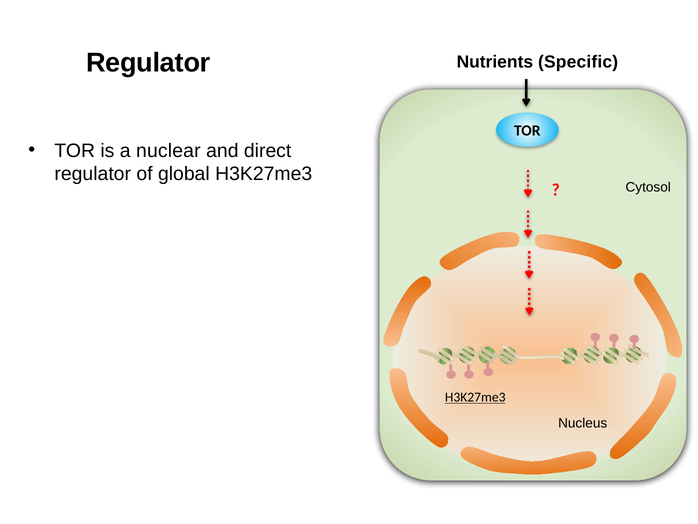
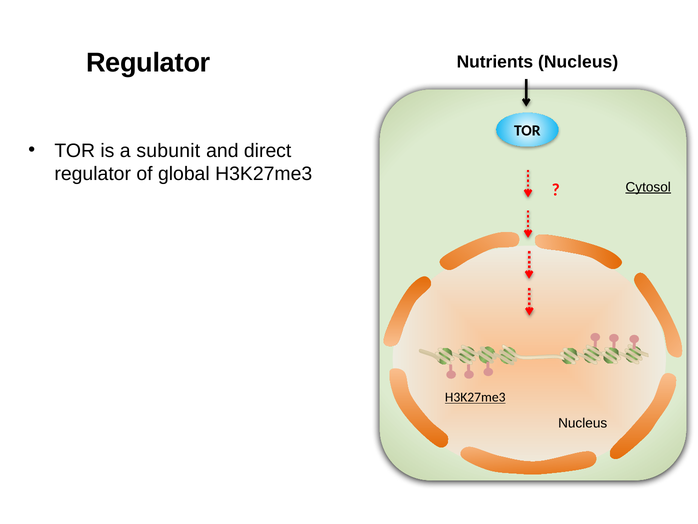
Nutrients Specific: Specific -> Nucleus
nuclear: nuclear -> subunit
Cytosol underline: none -> present
